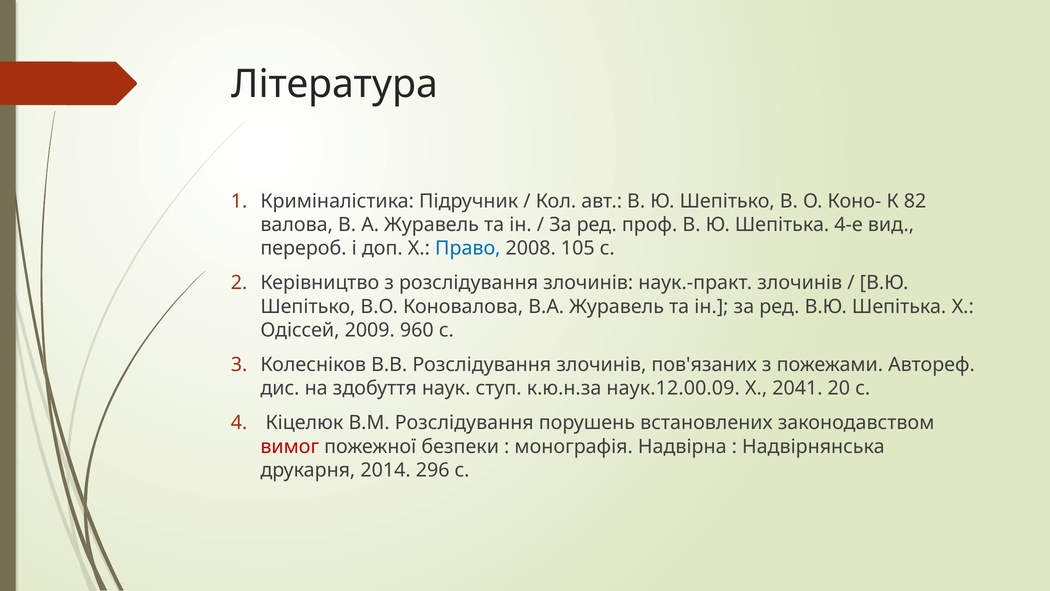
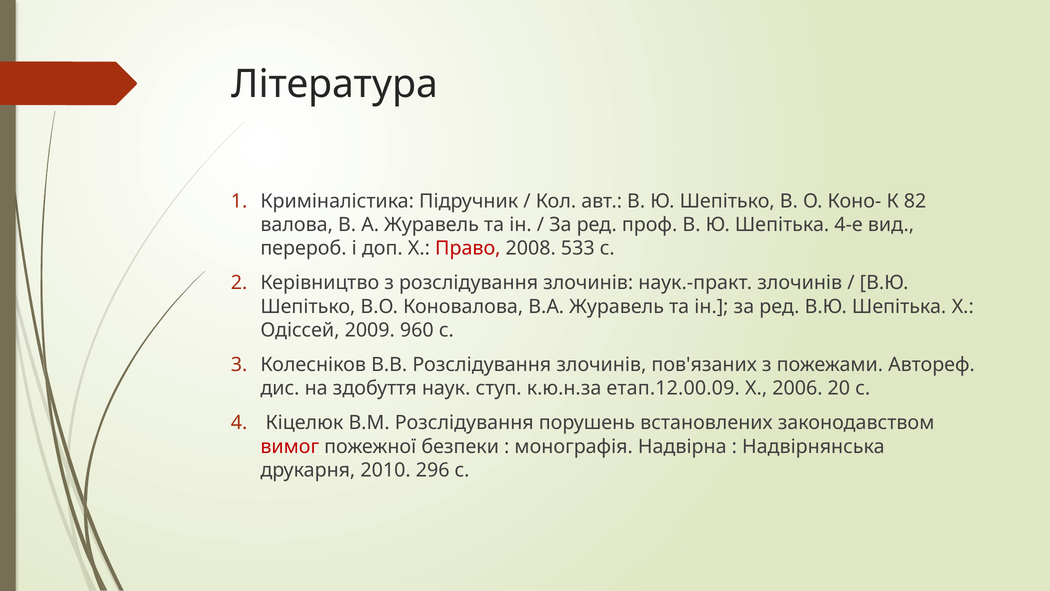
Право colour: blue -> red
105: 105 -> 533
наук.12.00.09: наук.12.00.09 -> етап.12.00.09
2041: 2041 -> 2006
2014: 2014 -> 2010
